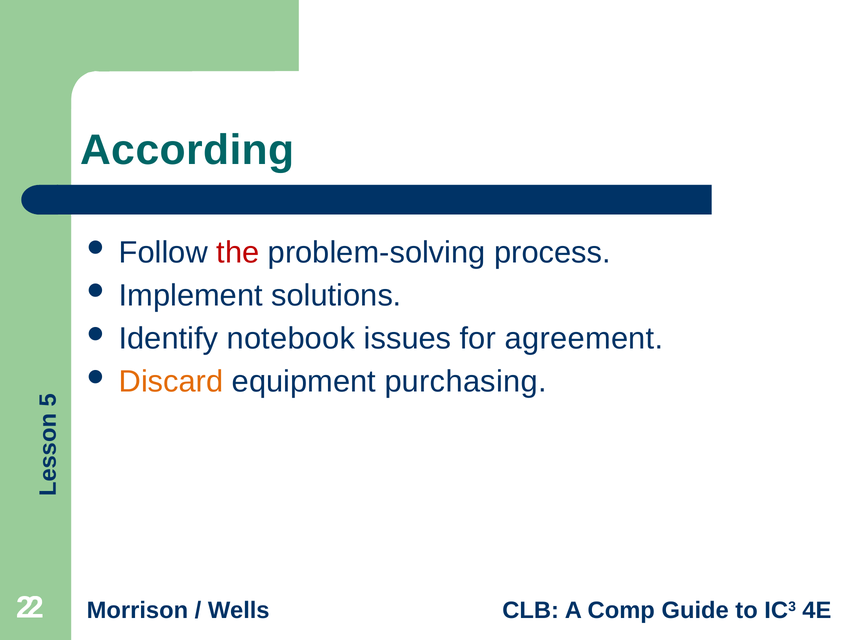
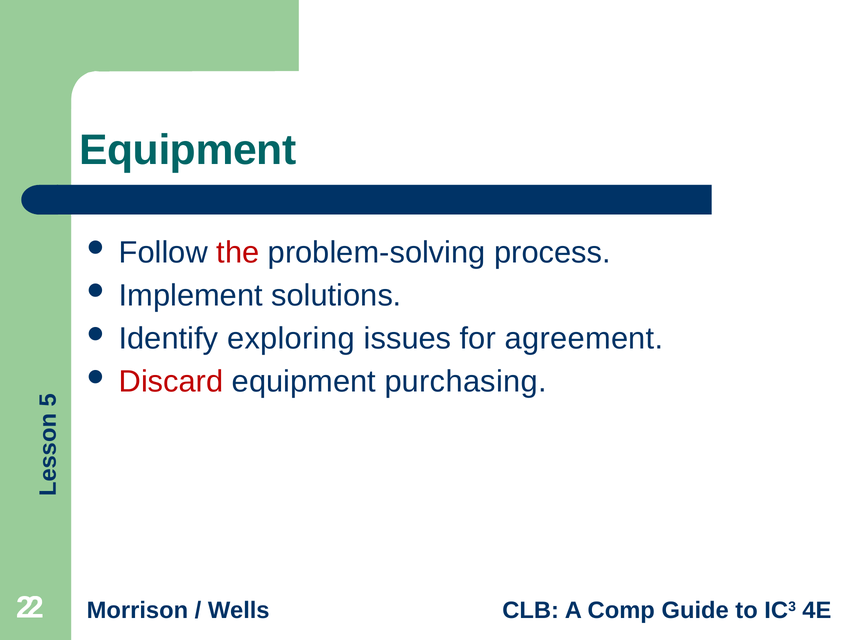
According at (187, 150): According -> Equipment
notebook: notebook -> exploring
Discard colour: orange -> red
